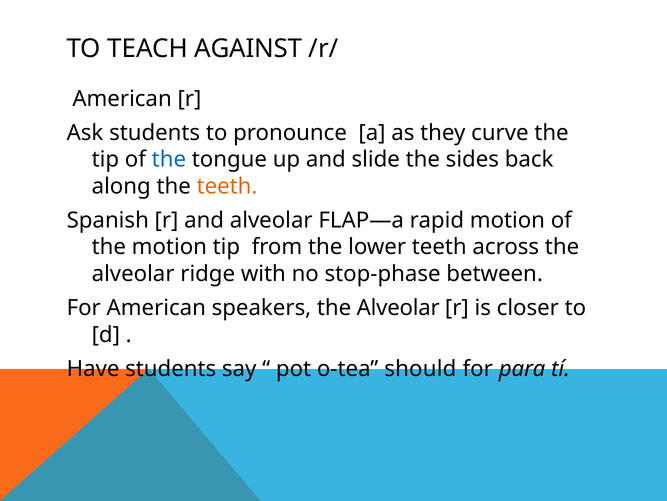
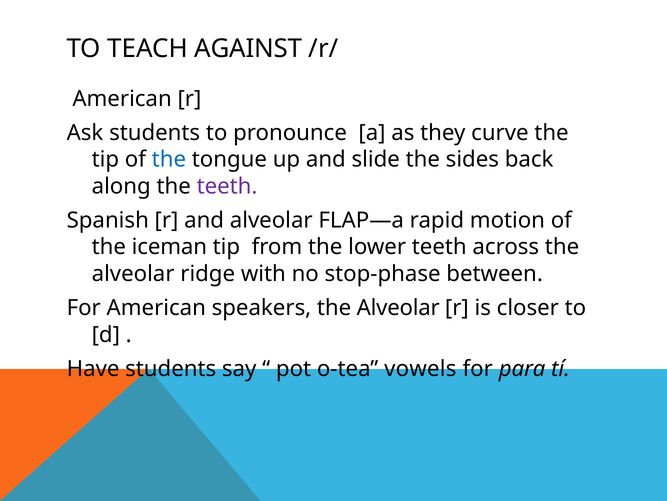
teeth at (227, 186) colour: orange -> purple
the motion: motion -> iceman
should: should -> vowels
